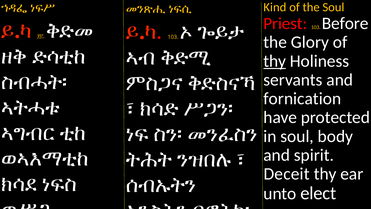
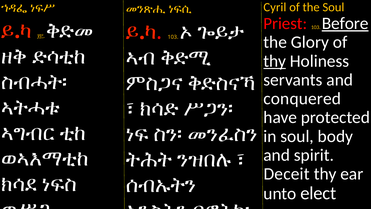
Kind: Kind -> Cyril
Before underline: none -> present
fornication: fornication -> conquered
